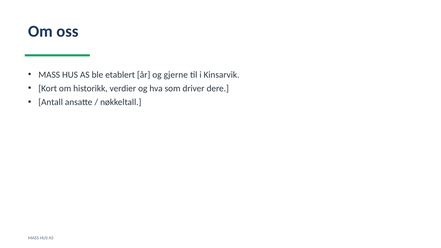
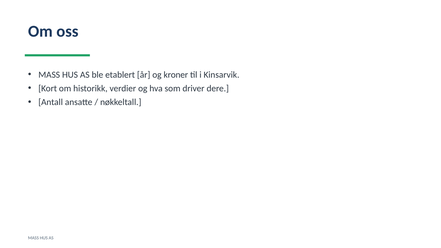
gjerne: gjerne -> kroner
